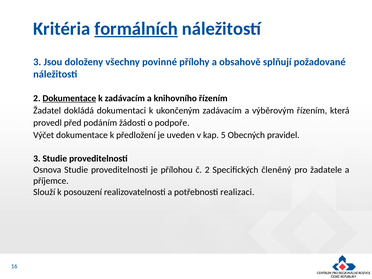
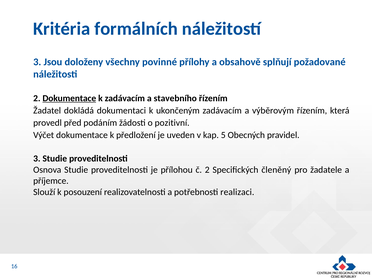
formálních underline: present -> none
knihovního: knihovního -> stavebního
podpoře: podpoře -> pozitivní
